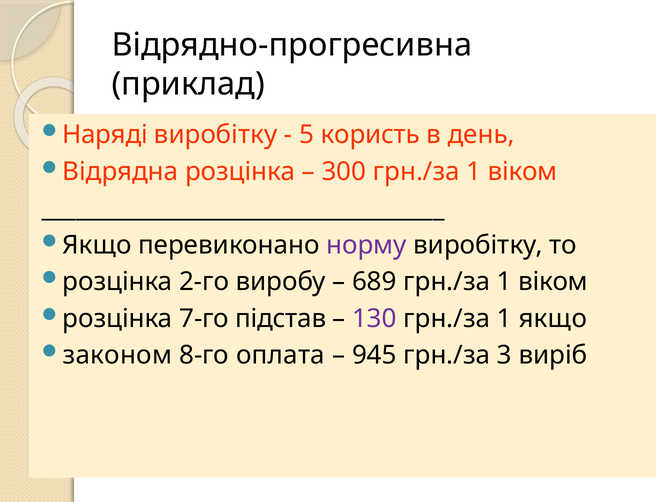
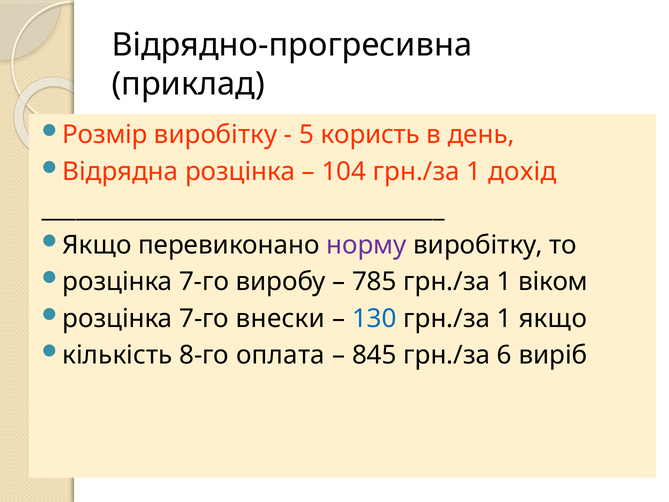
Наряді: Наряді -> Розмір
300: 300 -> 104
віком at (523, 171): віком -> дохід
2-го at (204, 282): 2-го -> 7-го
689: 689 -> 785
підстав: підстав -> внески
130 colour: purple -> blue
законом: законом -> кількість
945: 945 -> 845
3: 3 -> 6
